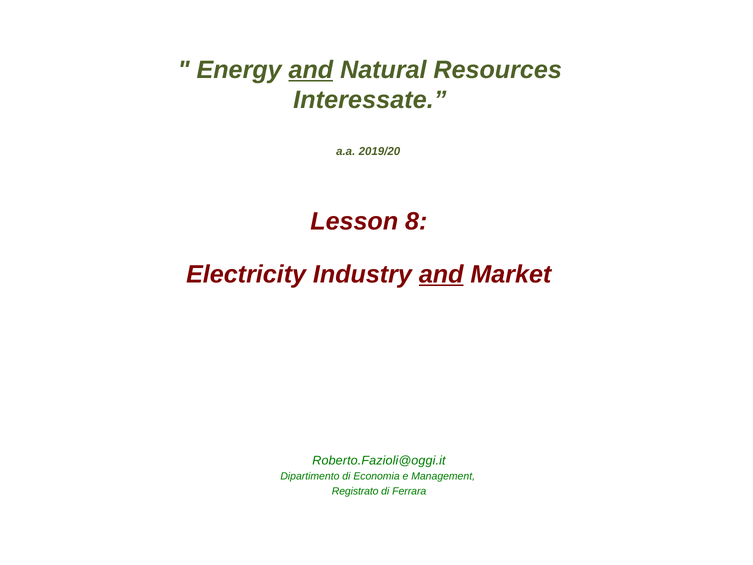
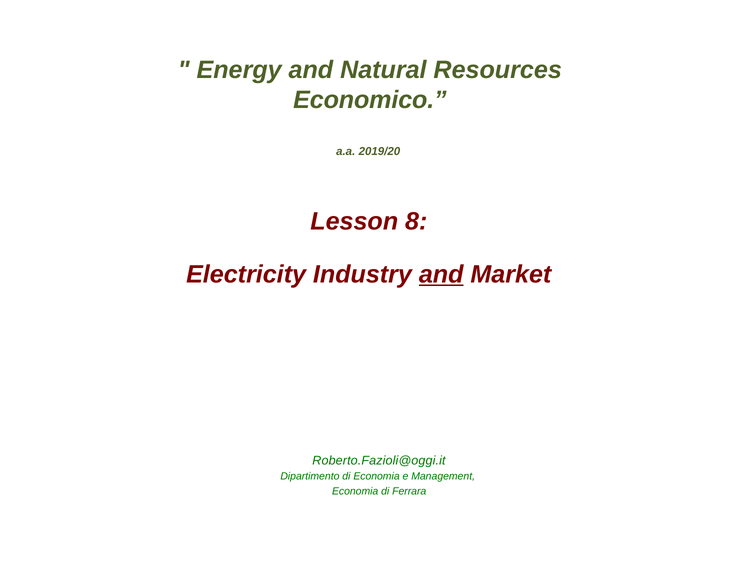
and at (311, 70) underline: present -> none
Interessate: Interessate -> Economico
Registrato at (355, 491): Registrato -> Economia
